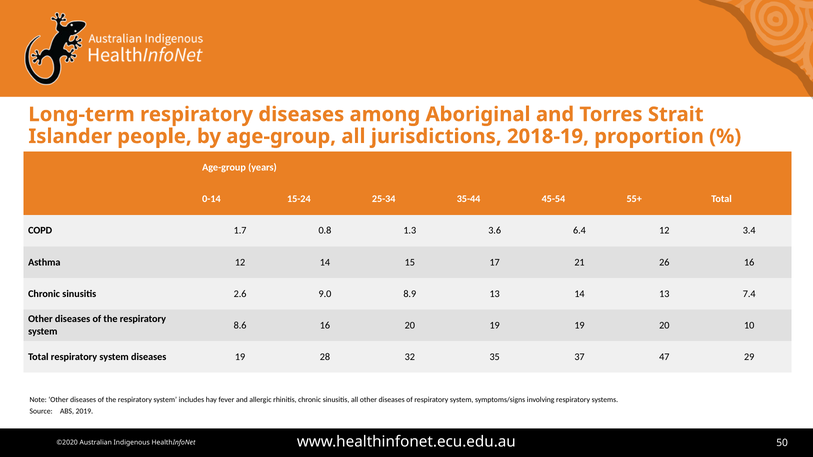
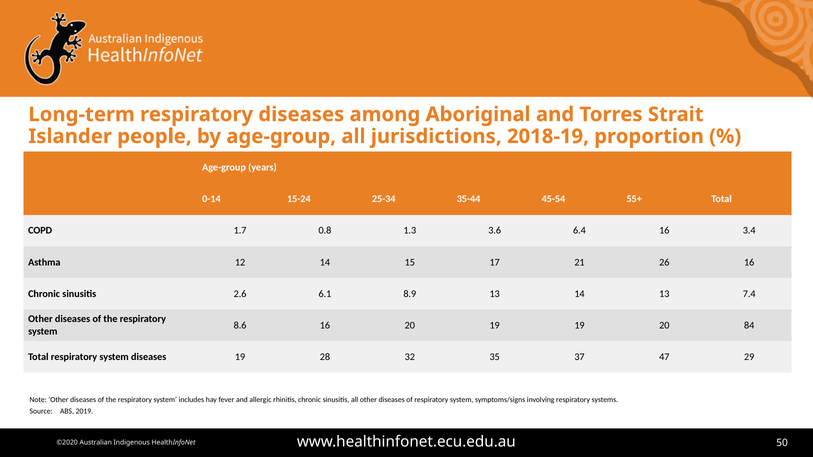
6.4 12: 12 -> 16
9.0: 9.0 -> 6.1
10: 10 -> 84
